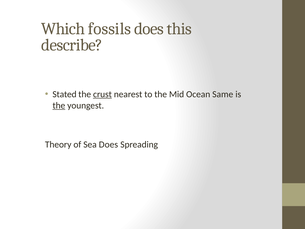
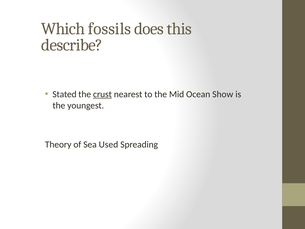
Same: Same -> Show
the at (59, 105) underline: present -> none
Sea Does: Does -> Used
